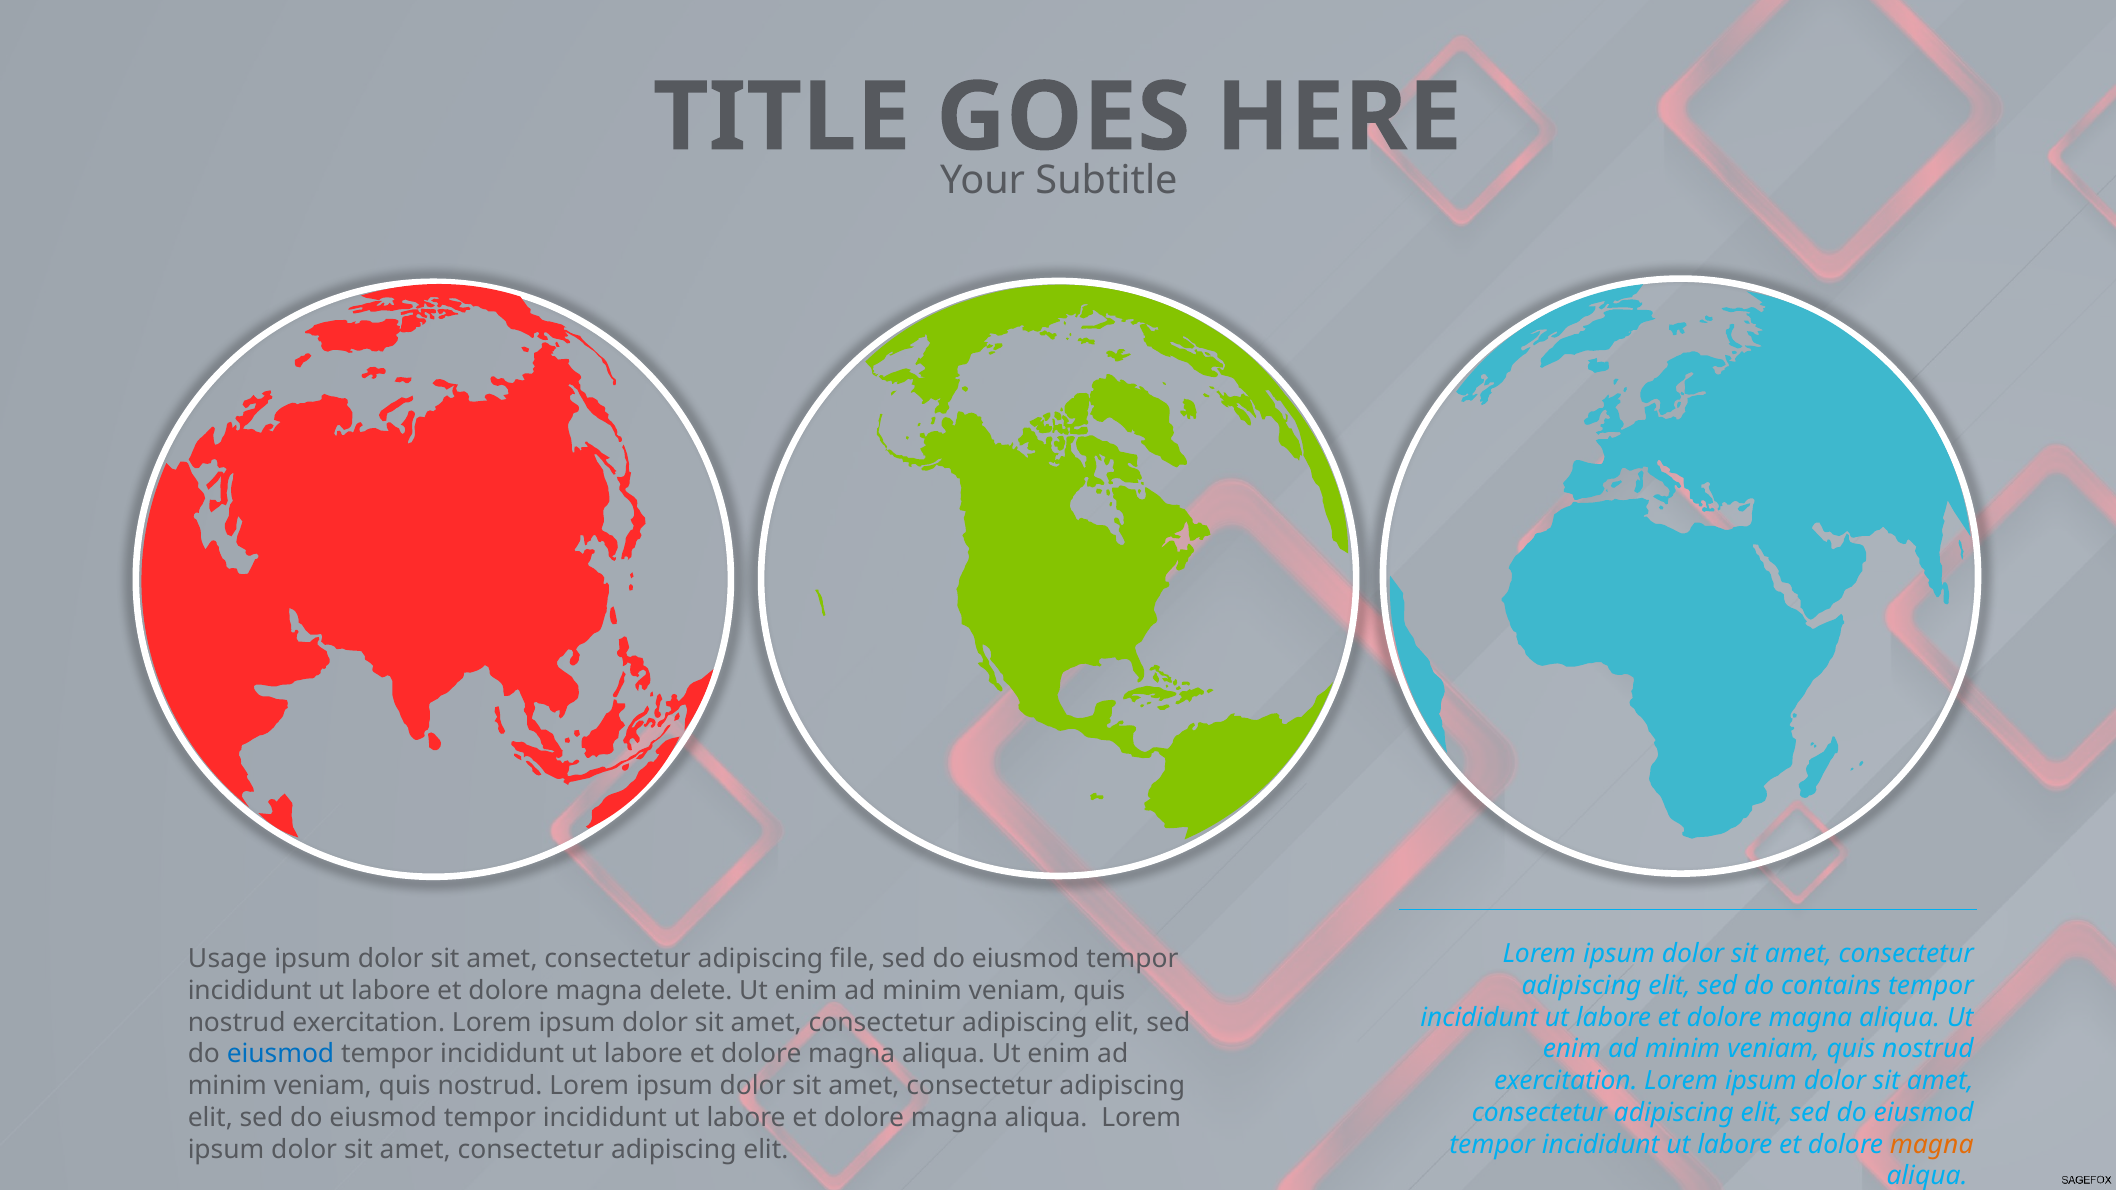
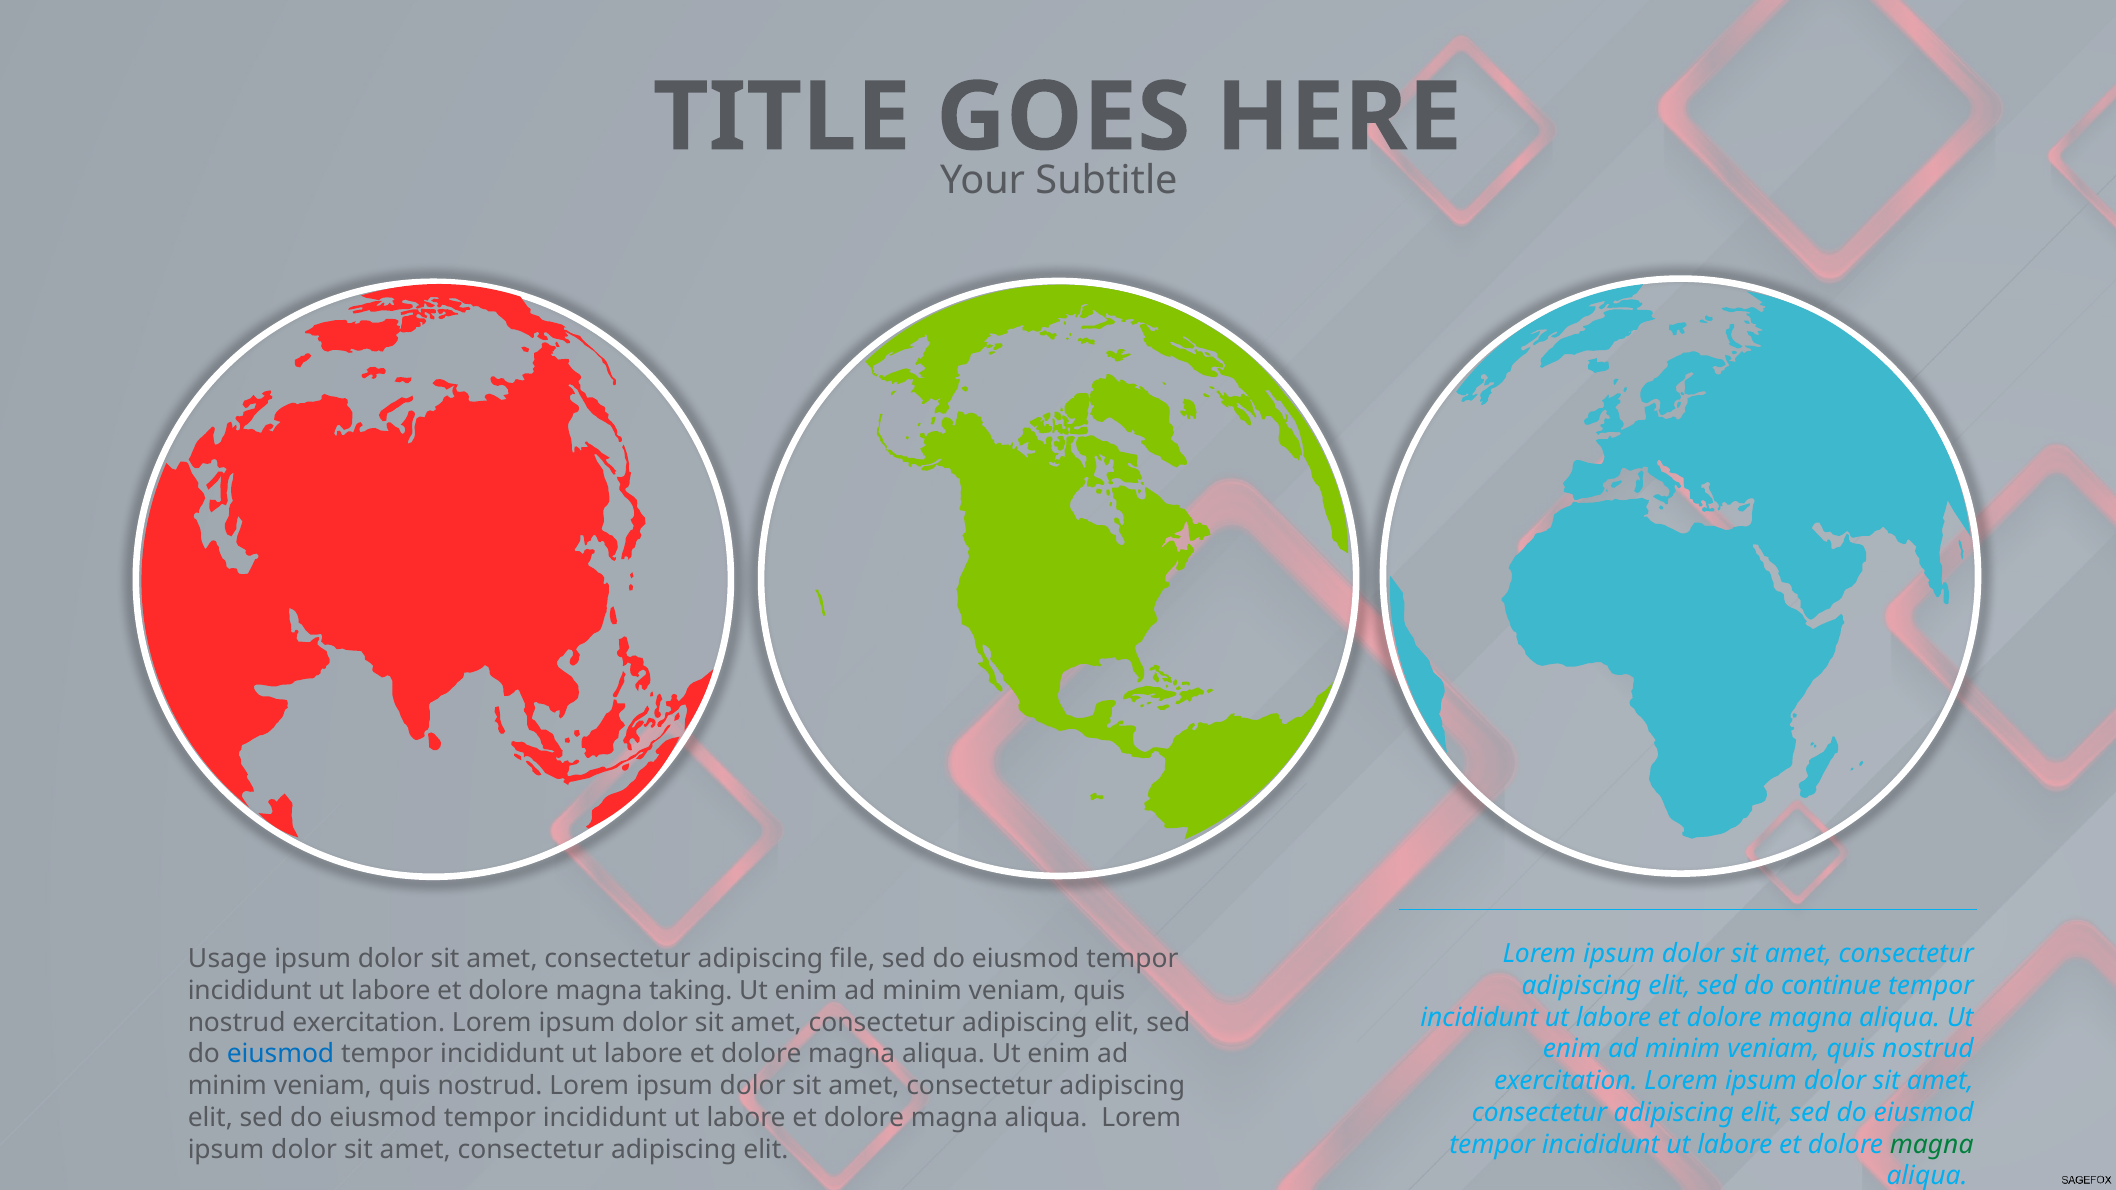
contains: contains -> continue
delete: delete -> taking
magna at (1932, 1145) colour: orange -> green
